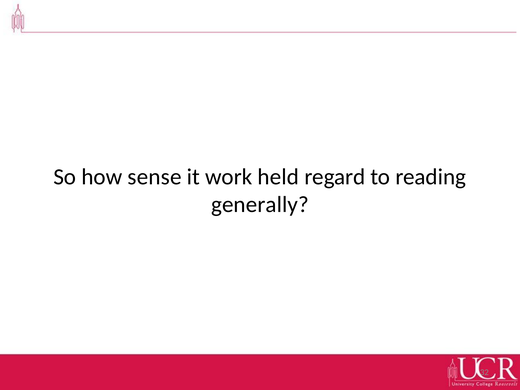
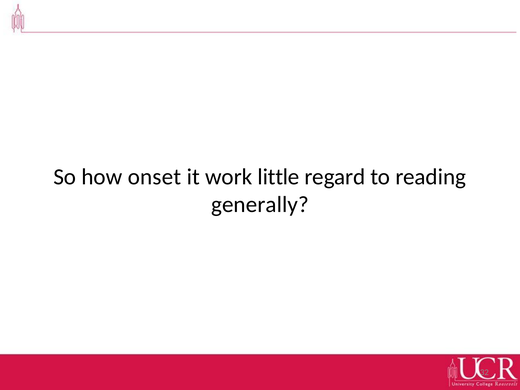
sense: sense -> onset
held: held -> little
